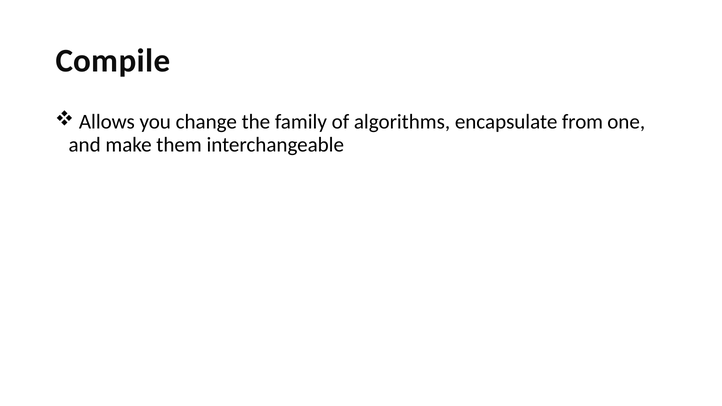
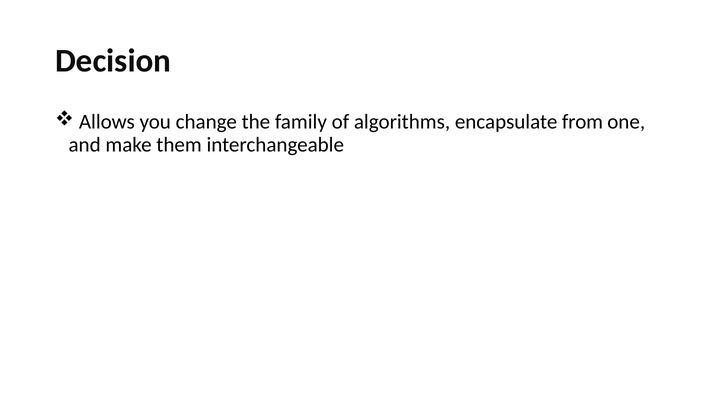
Compile: Compile -> Decision
